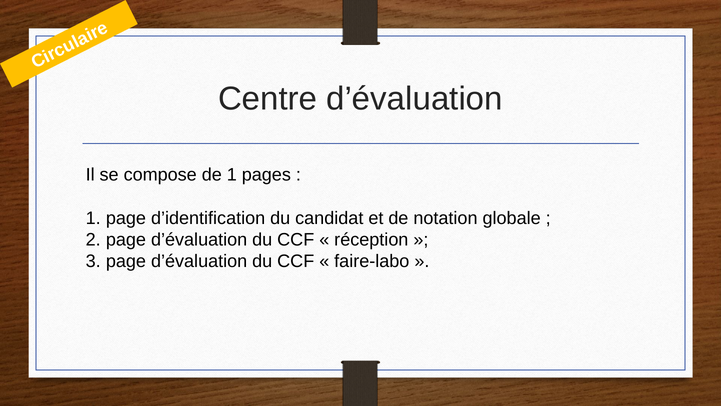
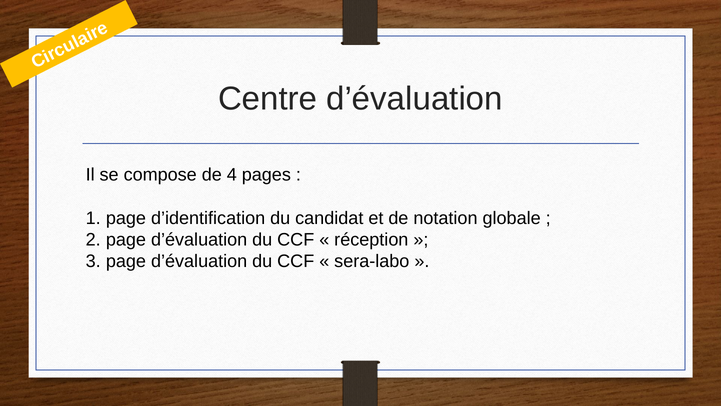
de 1: 1 -> 4
faire-labo: faire-labo -> sera-labo
